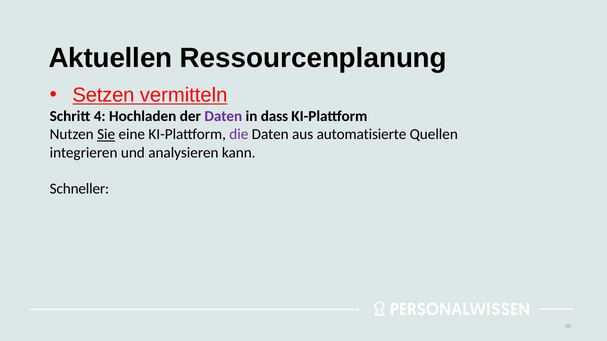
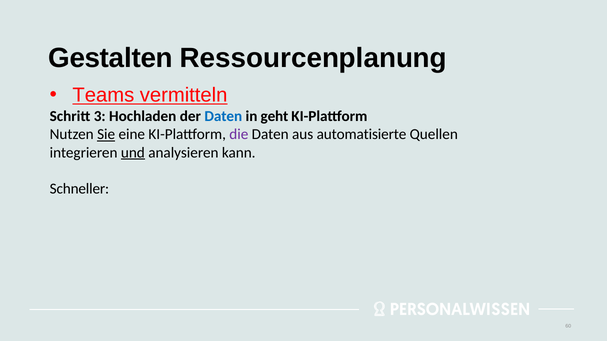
Aktuellen: Aktuellen -> Gestalten
Setzen: Setzen -> Teams
4: 4 -> 3
Daten at (223, 116) colour: purple -> blue
dass: dass -> geht
und underline: none -> present
